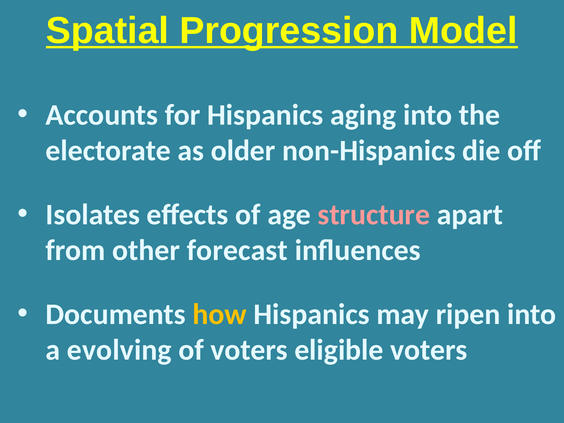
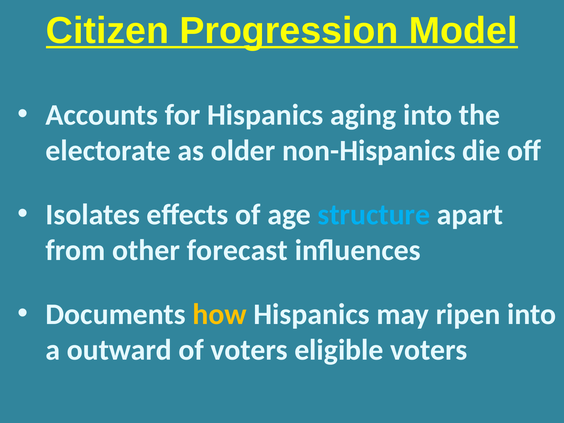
Spatial: Spatial -> Citizen
structure colour: pink -> light blue
evolving: evolving -> outward
